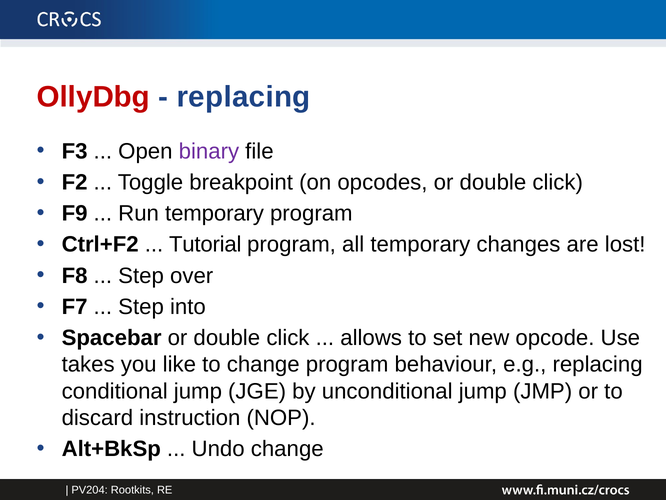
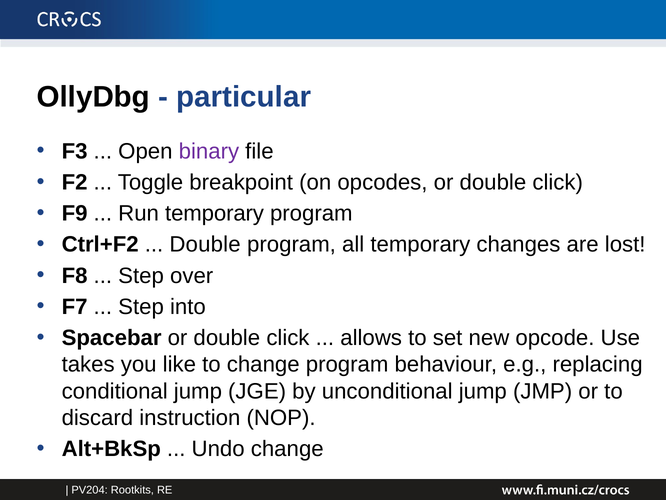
OllyDbg colour: red -> black
replacing at (244, 97): replacing -> particular
Tutorial at (205, 244): Tutorial -> Double
